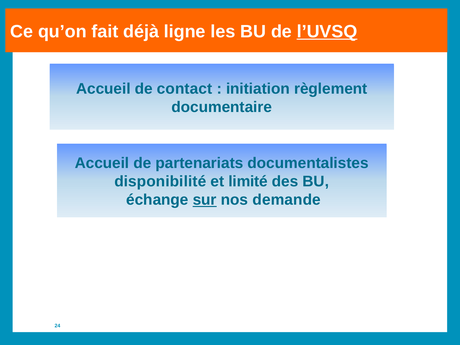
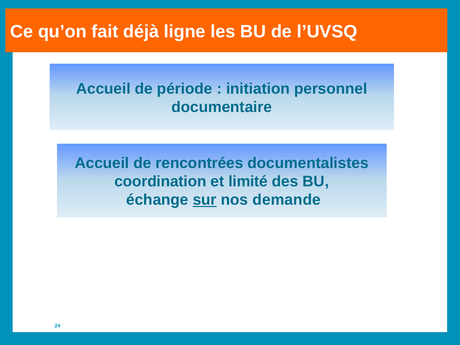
l’UVSQ underline: present -> none
contact: contact -> période
règlement: règlement -> personnel
partenariats: partenariats -> rencontrées
disponibilité: disponibilité -> coordination
